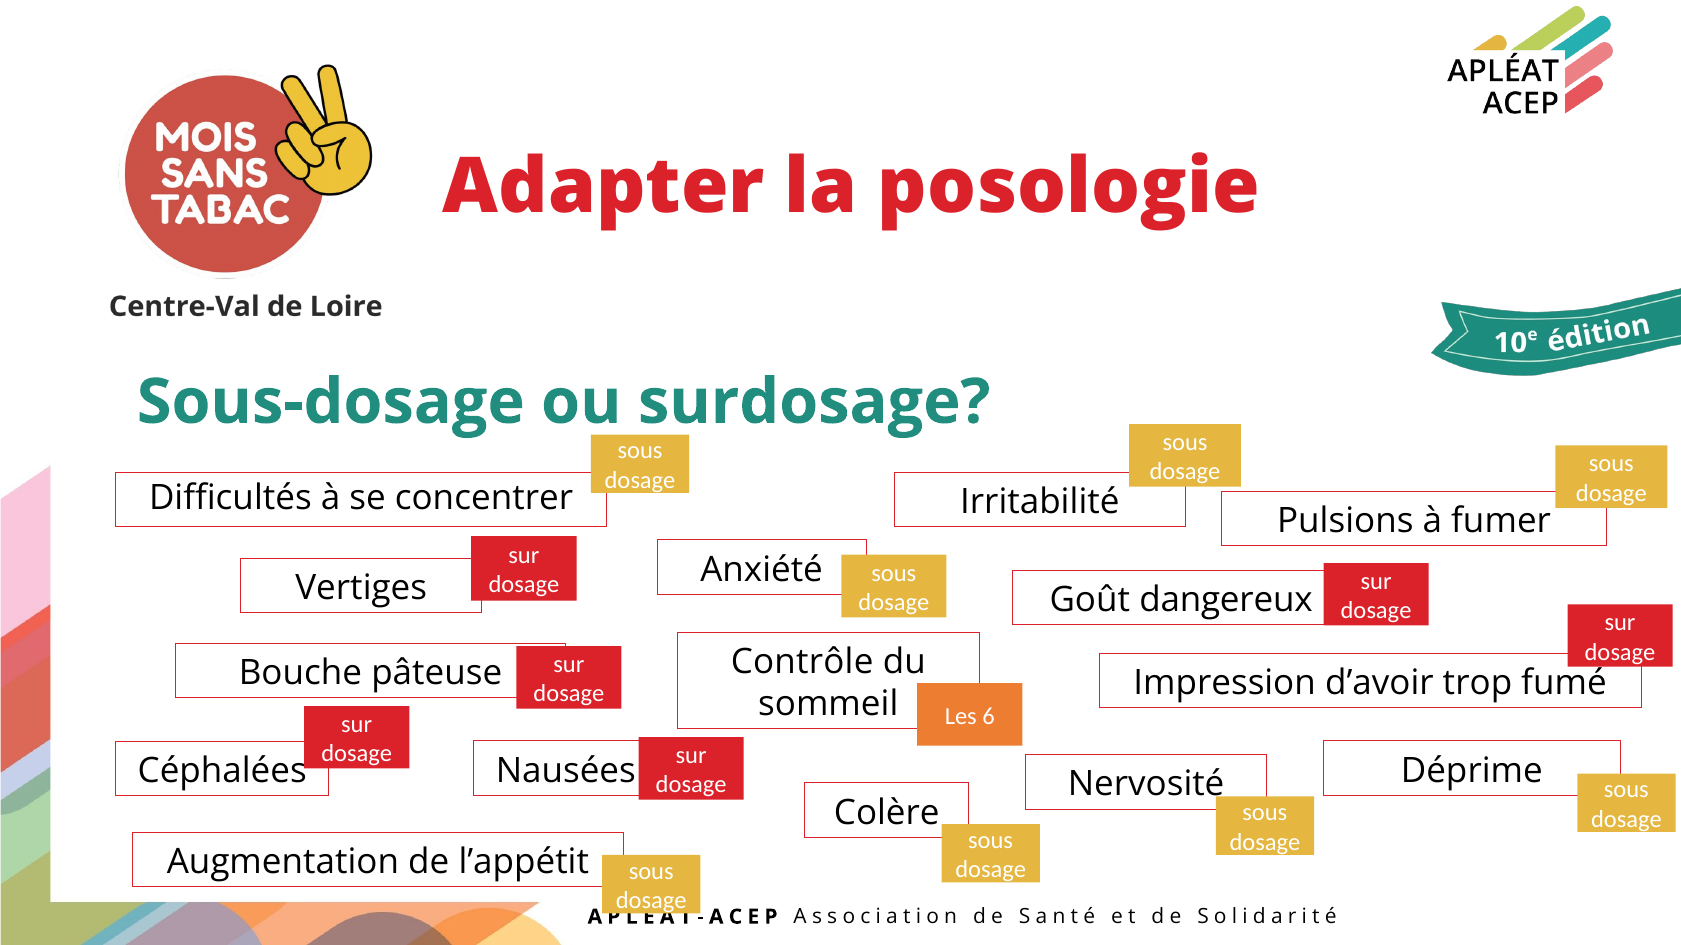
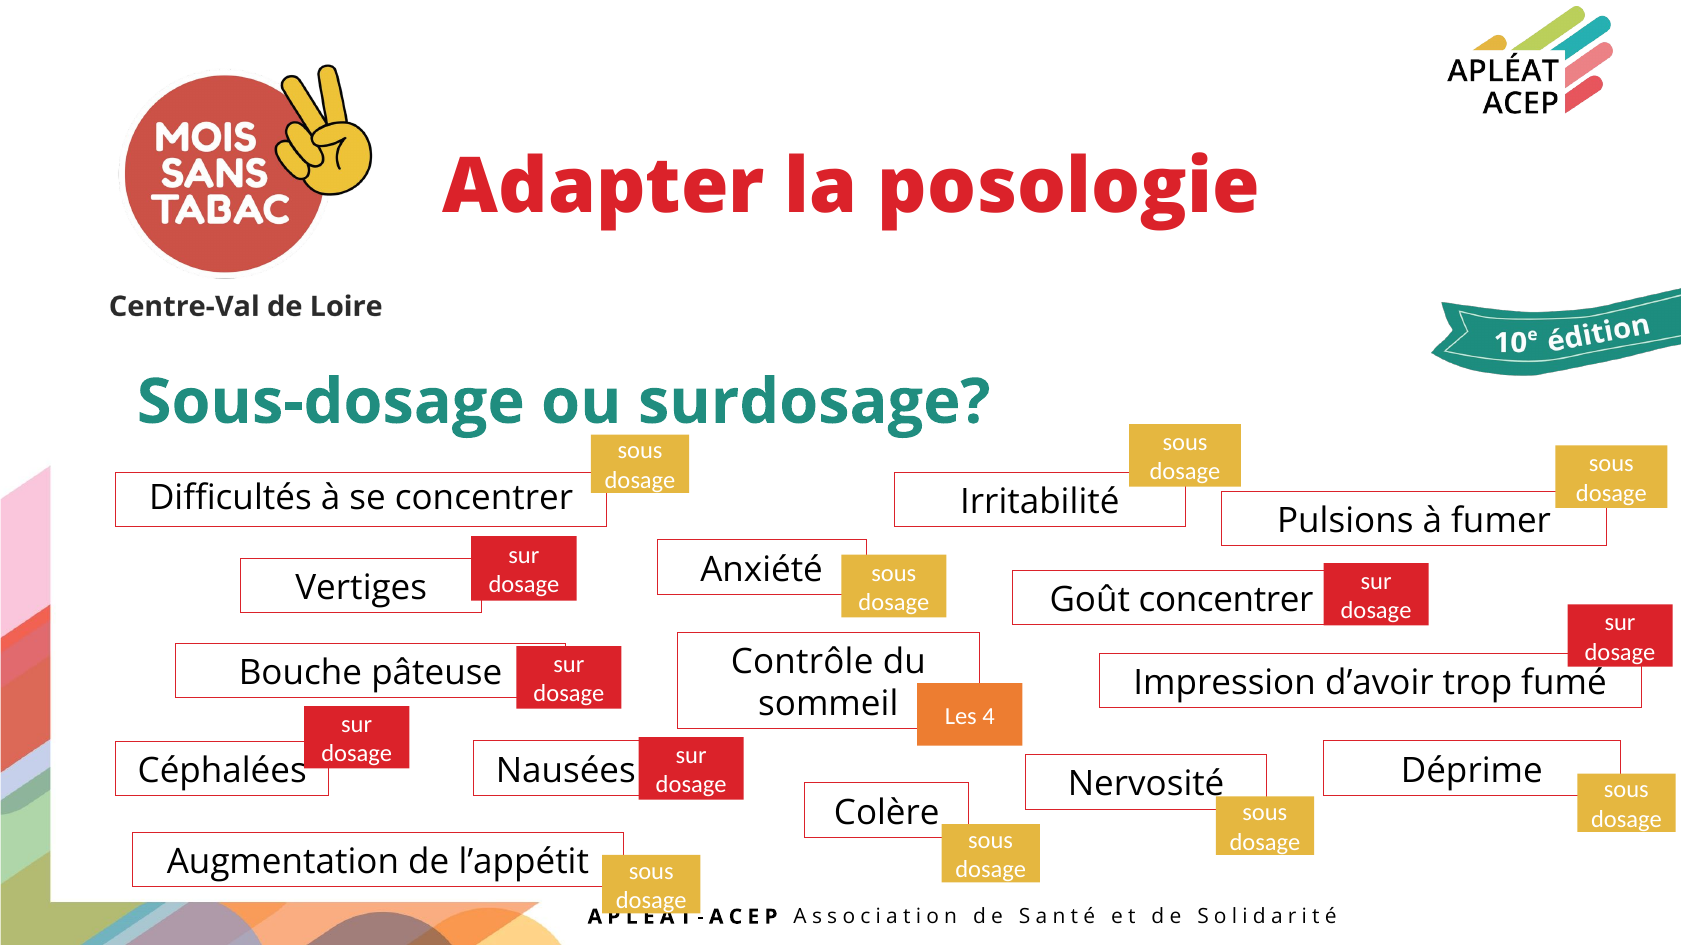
Goût dangereux: dangereux -> concentrer
6: 6 -> 4
